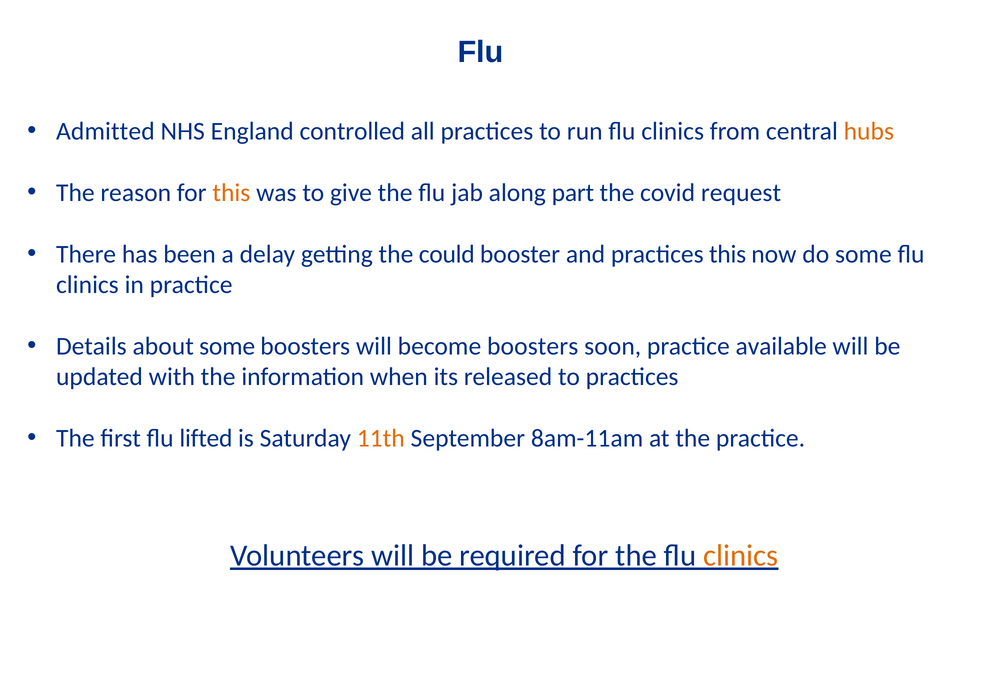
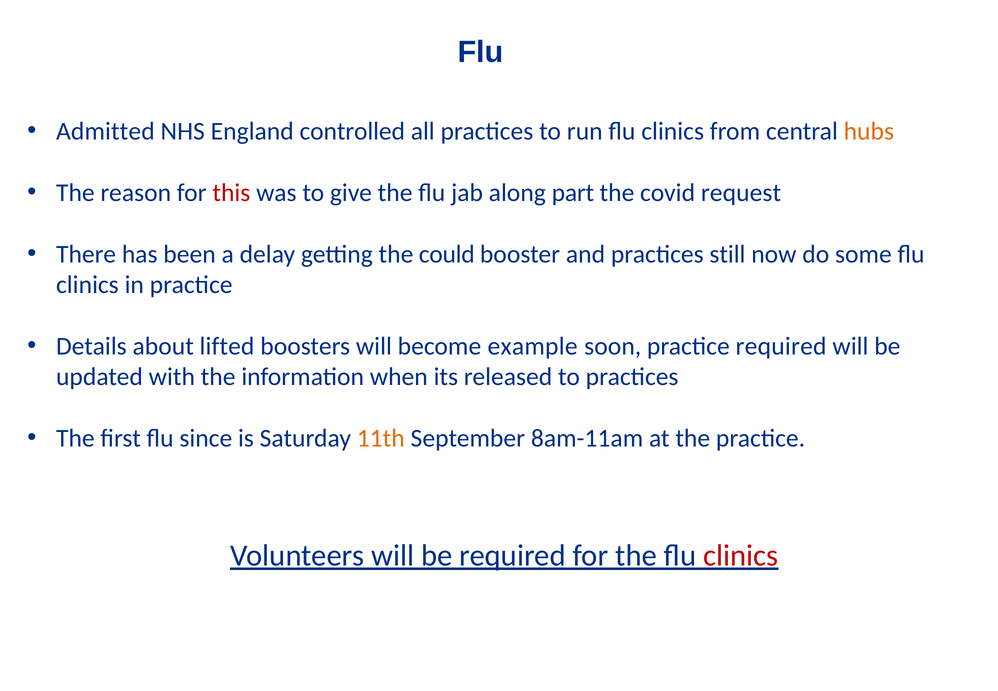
this at (231, 193) colour: orange -> red
practices this: this -> still
about some: some -> lifted
become boosters: boosters -> example
practice available: available -> required
lifted: lifted -> since
clinics at (741, 555) colour: orange -> red
